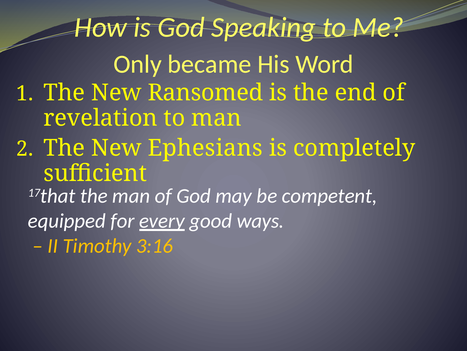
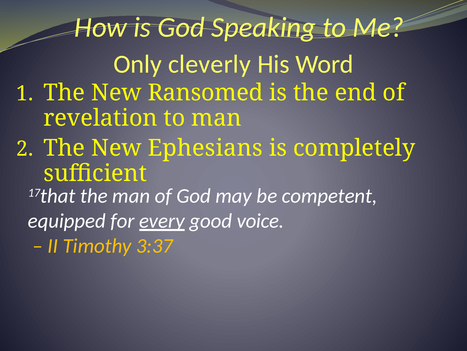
became: became -> cleverly
ways: ways -> voice
3:16: 3:16 -> 3:37
